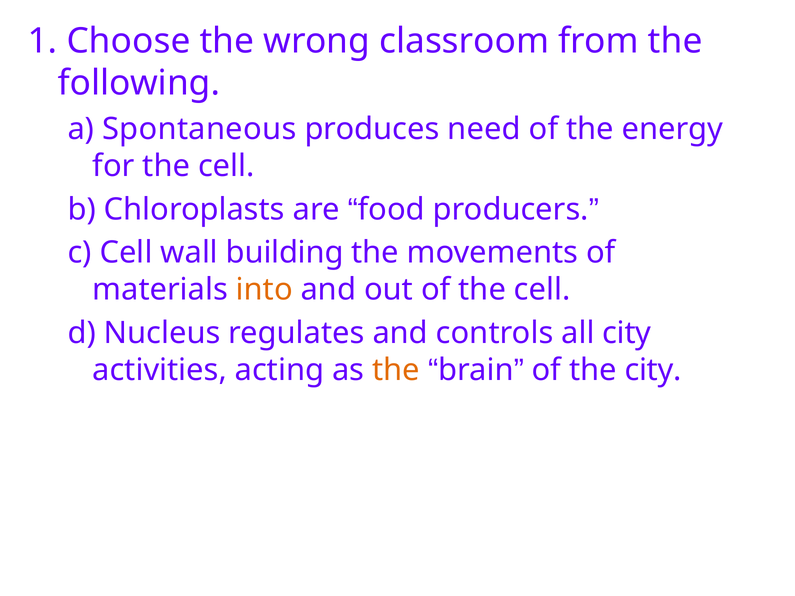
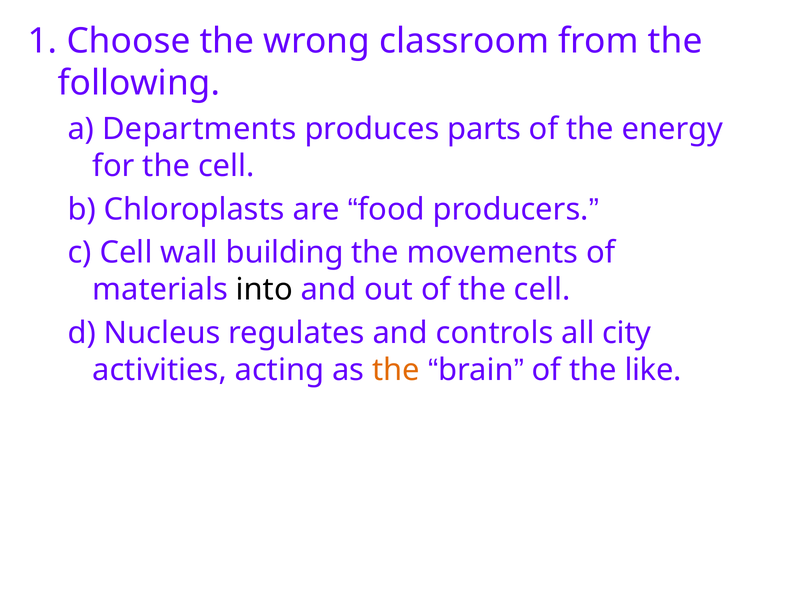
Spontaneous: Spontaneous -> Departments
need: need -> parts
into colour: orange -> black
the city: city -> like
